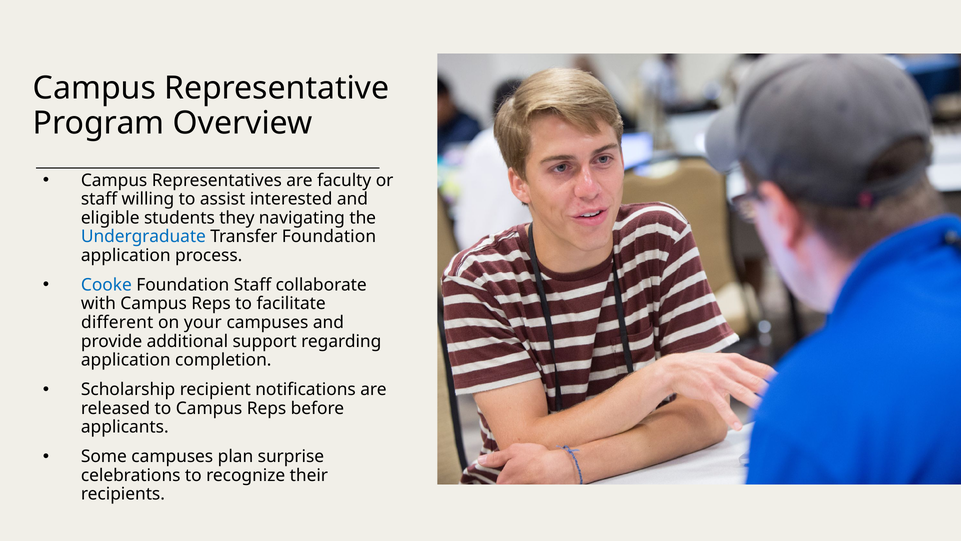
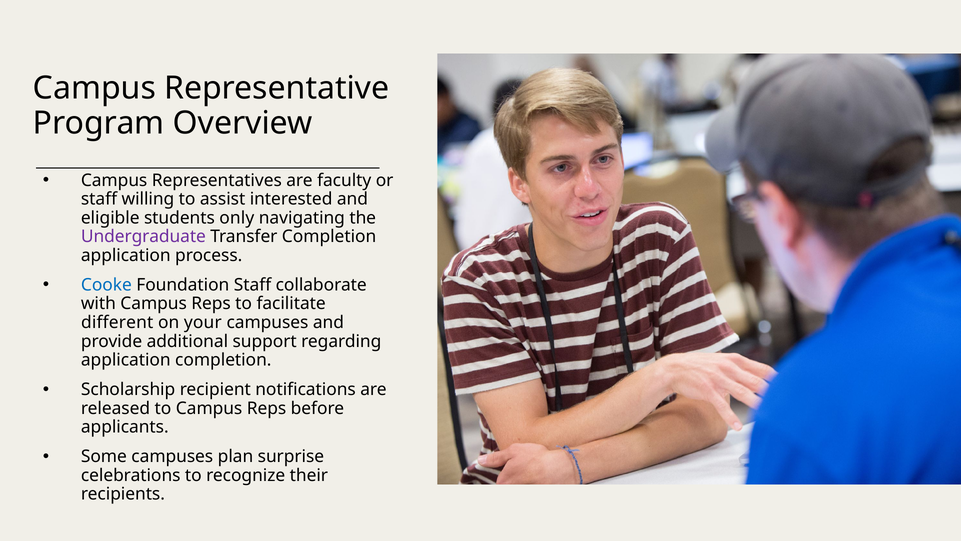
they: they -> only
Undergraduate colour: blue -> purple
Transfer Foundation: Foundation -> Completion
